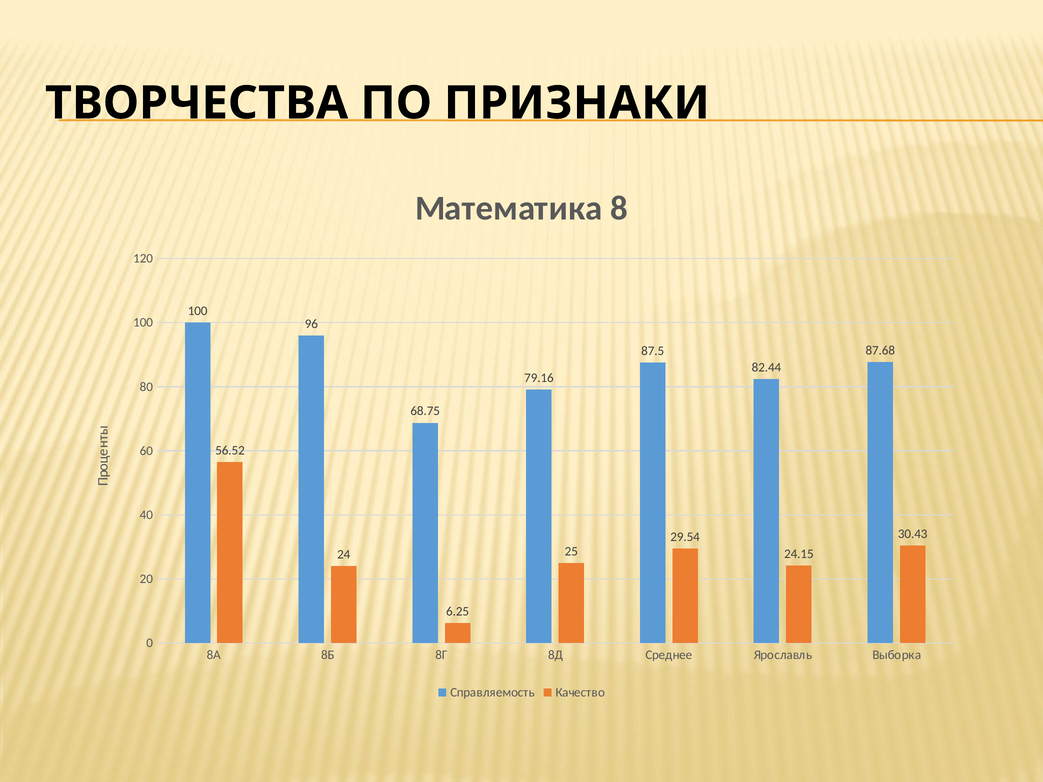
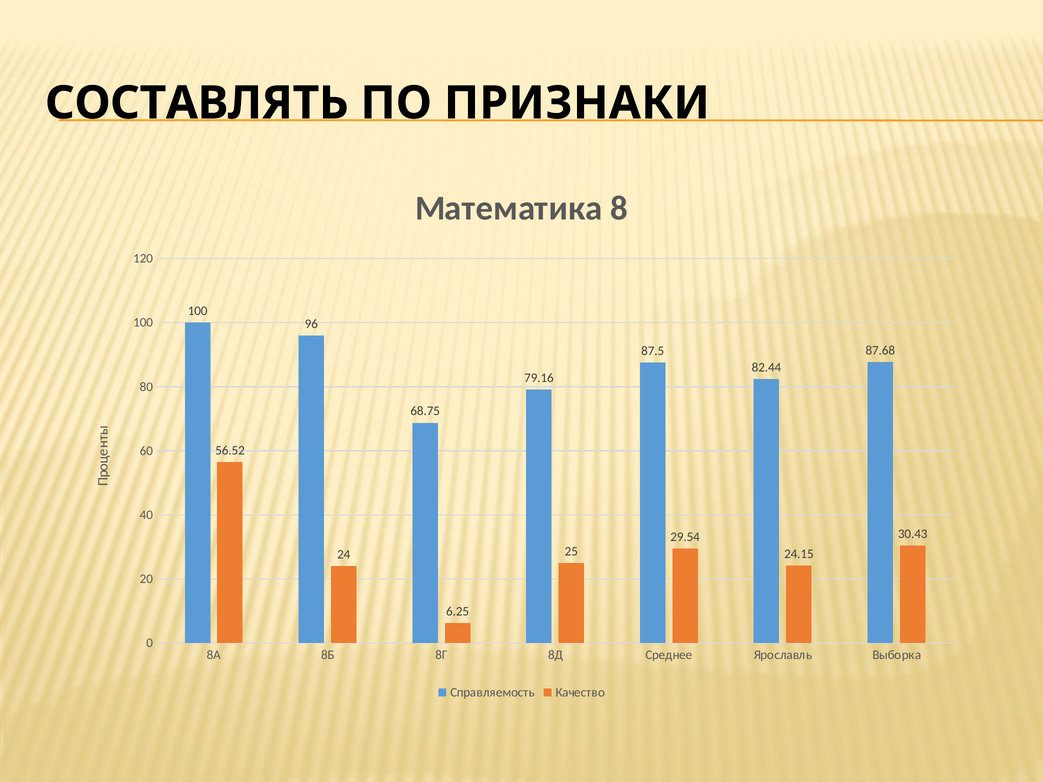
ТВОРЧЕСТВА: ТВОРЧЕСТВА -> СОСТАВЛЯТЬ
